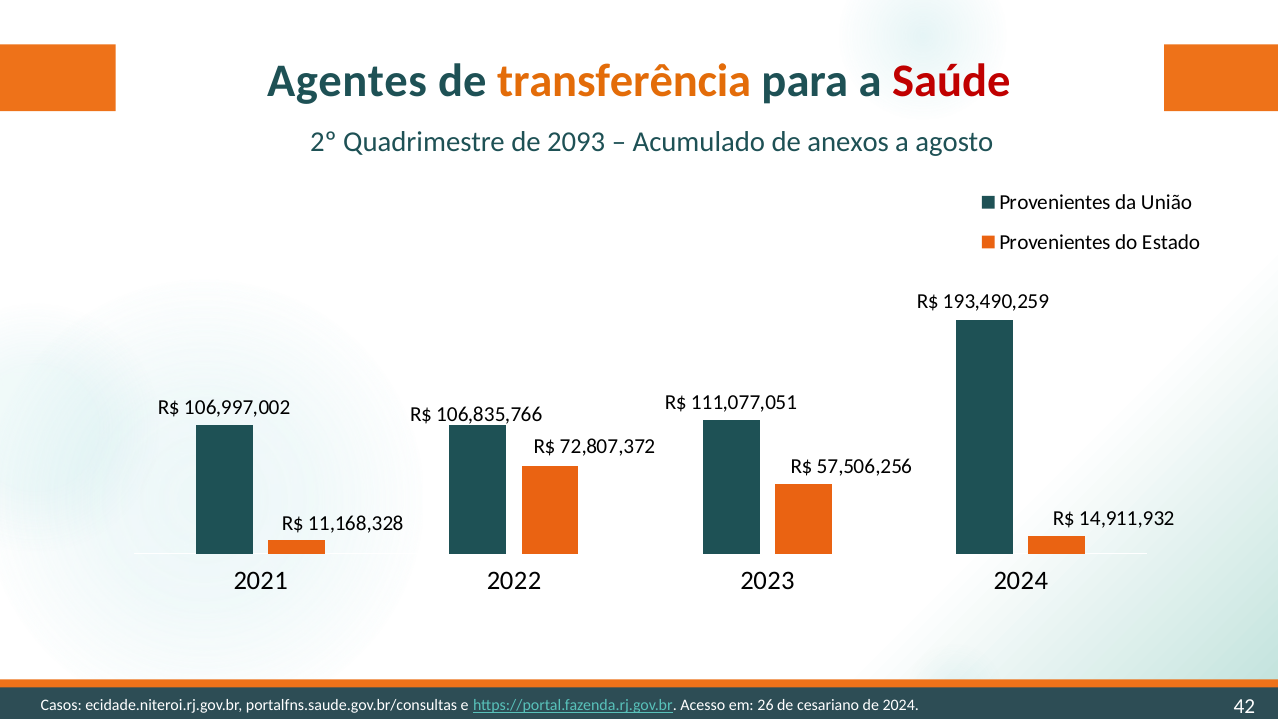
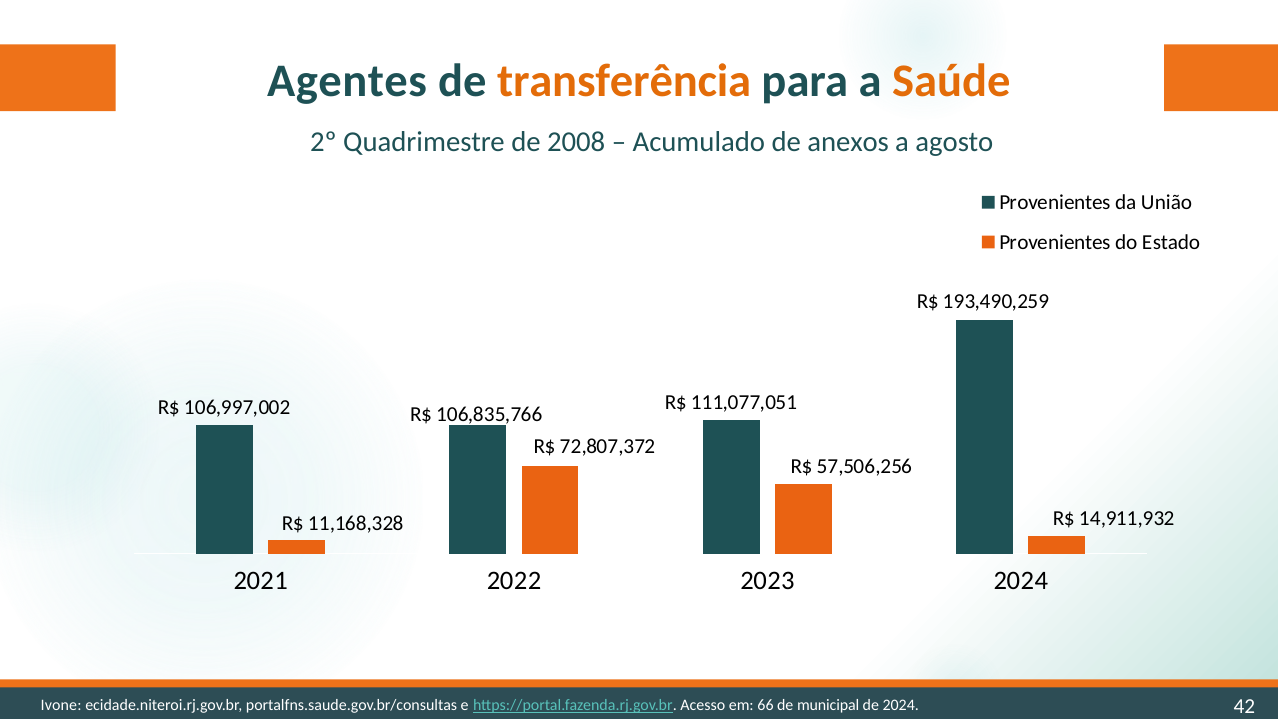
Saúde colour: red -> orange
2093: 2093 -> 2008
Casos: Casos -> Ivone
26: 26 -> 66
cesariano: cesariano -> municipal
